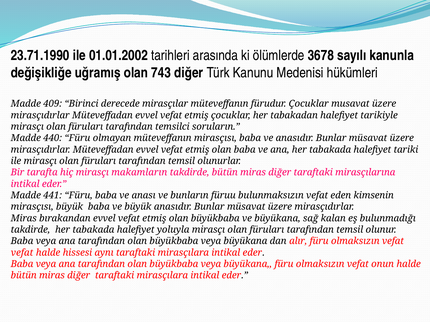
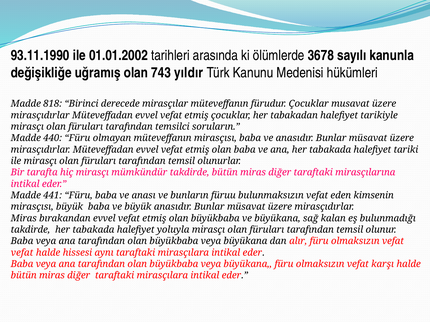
23.71.1990: 23.71.1990 -> 93.11.1990
743 diğer: diğer -> yıldır
409: 409 -> 818
makamların: makamların -> mümkündür
onun: onun -> karşı
